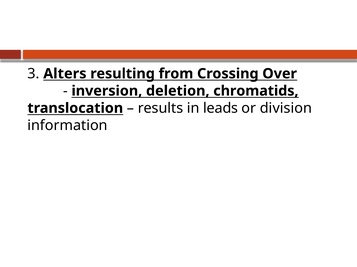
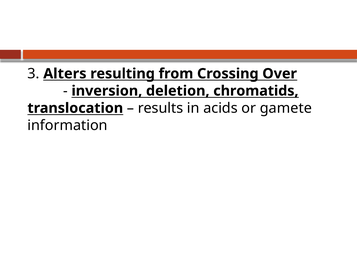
leads: leads -> acids
division: division -> gamete
